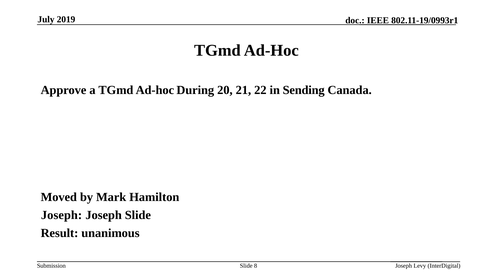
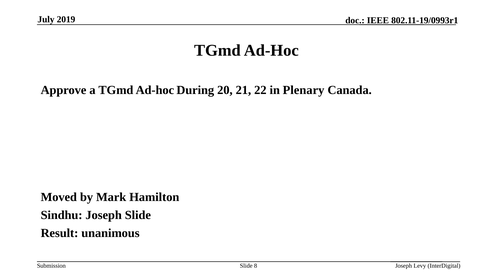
Sending: Sending -> Plenary
Joseph at (62, 215): Joseph -> Sindhu
